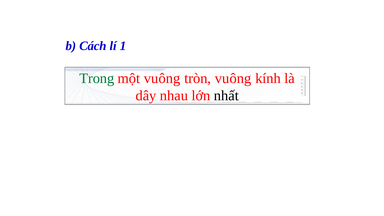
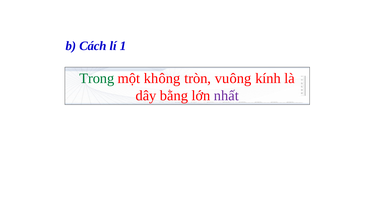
một vuông: vuông -> không
nhau: nhau -> bằng
nhất colour: black -> purple
